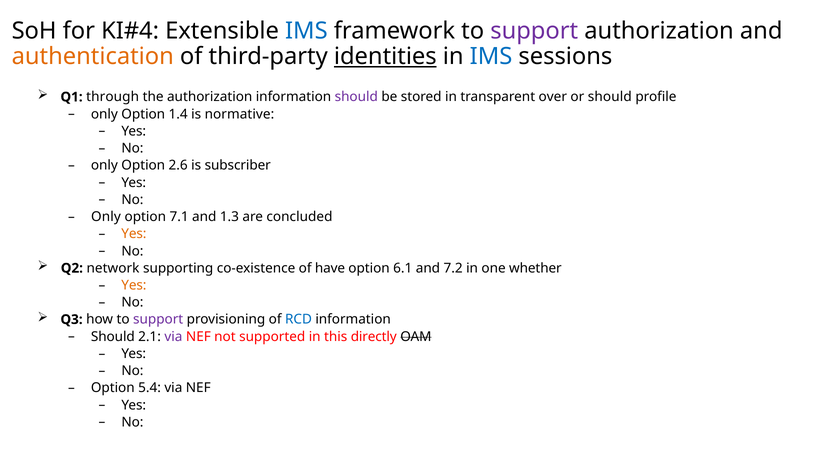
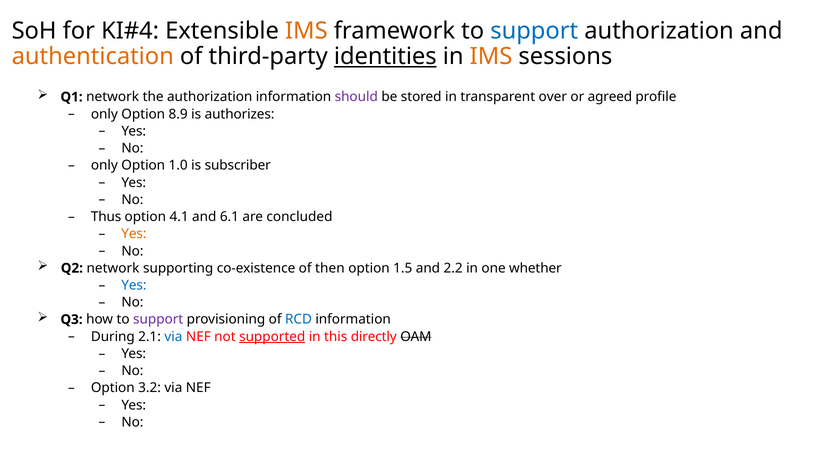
IMS at (306, 31) colour: blue -> orange
support at (534, 31) colour: purple -> blue
IMS at (491, 56) colour: blue -> orange
Q1 through: through -> network
or should: should -> agreed
1.4: 1.4 -> 8.9
normative: normative -> authorizes
2.6: 2.6 -> 1.0
Only at (106, 217): Only -> Thus
7.1: 7.1 -> 4.1
1.3: 1.3 -> 6.1
have: have -> then
6.1: 6.1 -> 1.5
7.2: 7.2 -> 2.2
Yes at (134, 285) colour: orange -> blue
Should at (113, 337): Should -> During
via at (173, 337) colour: purple -> blue
supported underline: none -> present
5.4: 5.4 -> 3.2
